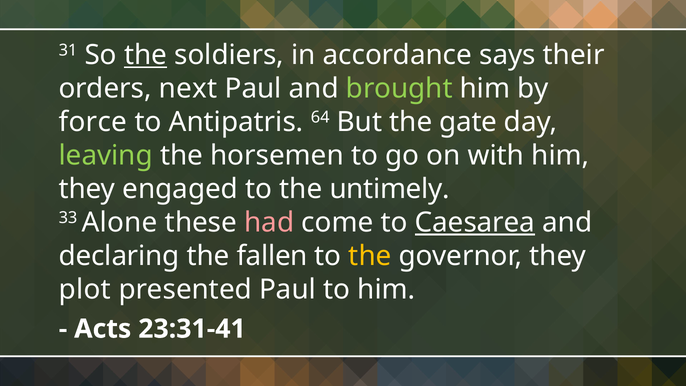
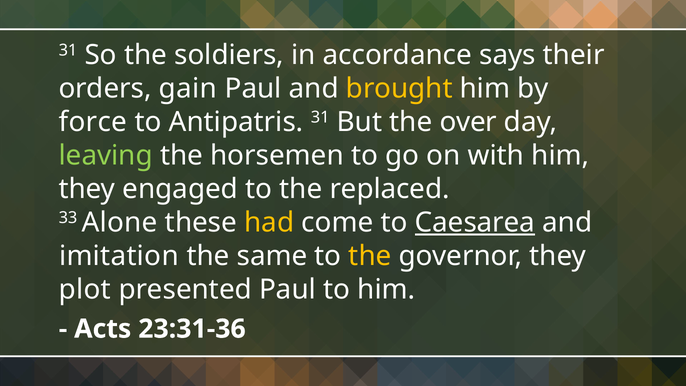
the at (146, 55) underline: present -> none
next: next -> gain
brought colour: light green -> yellow
Antipatris 64: 64 -> 31
gate: gate -> over
untimely: untimely -> replaced
had colour: pink -> yellow
declaring: declaring -> imitation
fallen: fallen -> same
23:31-41: 23:31-41 -> 23:31-36
